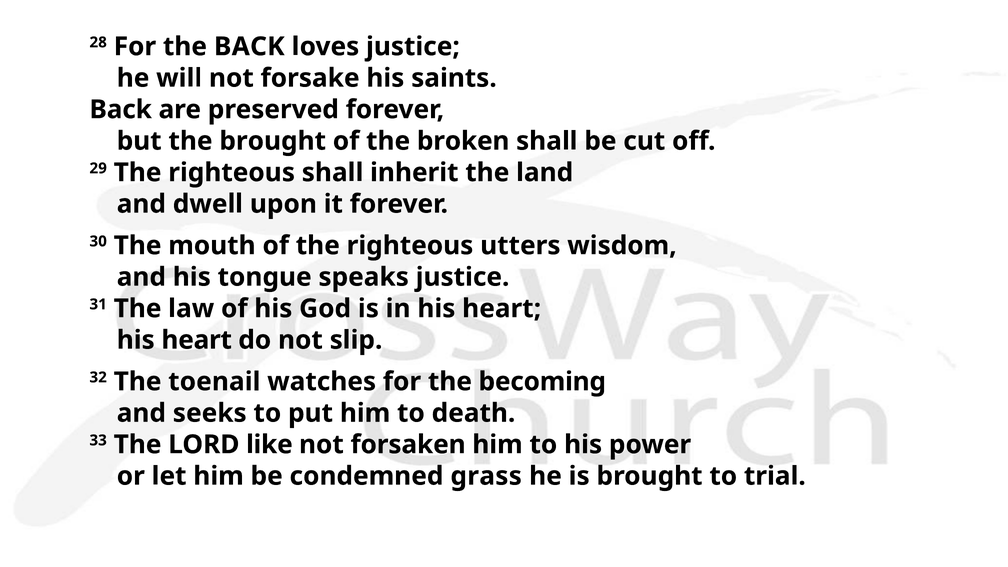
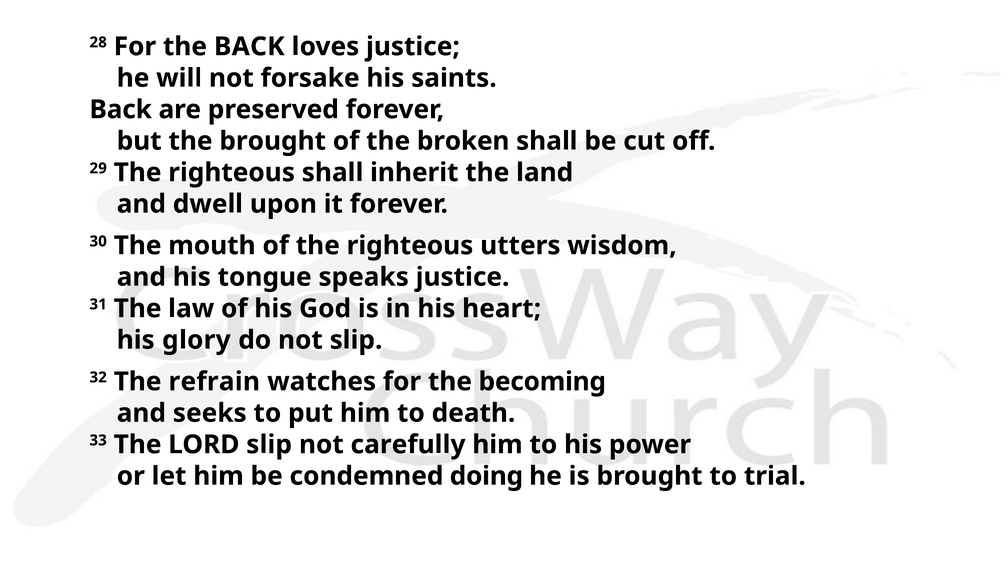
heart at (197, 340): heart -> glory
toenail: toenail -> refrain
LORD like: like -> slip
forsaken: forsaken -> carefully
grass: grass -> doing
